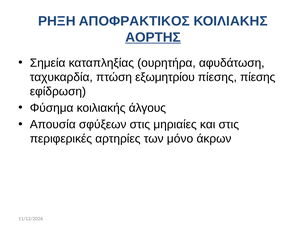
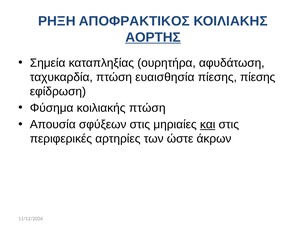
εξωμητρίου: εξωμητρίου -> ευαισθησία
κοιλιακής άλγους: άλγους -> πτώση
και underline: none -> present
μόνο: μόνο -> ώστε
